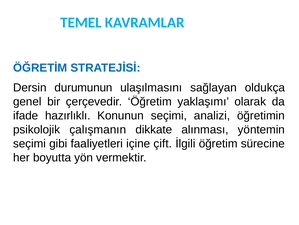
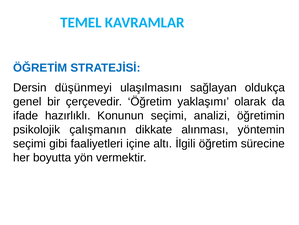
durumunun: durumunun -> düşünmeyi
çift: çift -> altı
